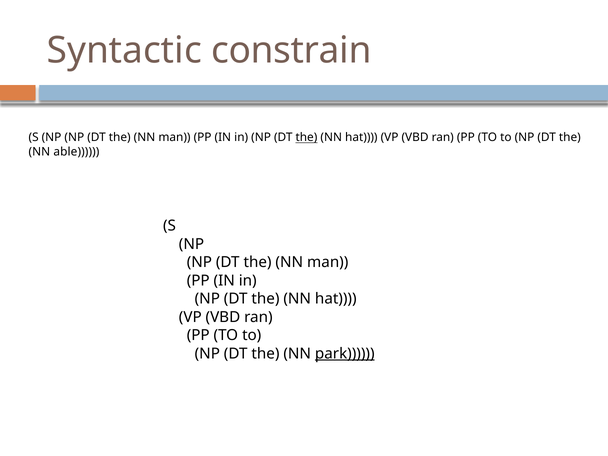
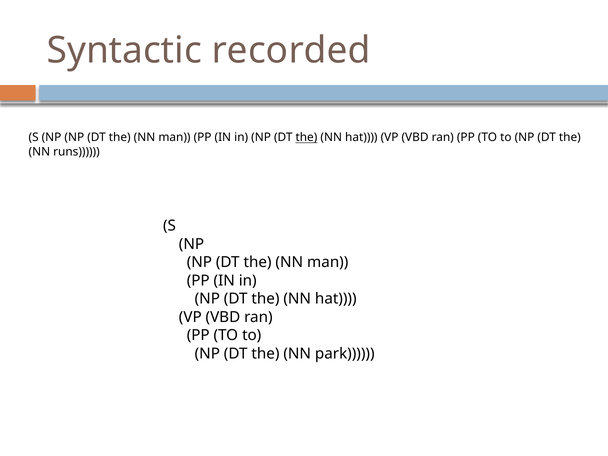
constrain: constrain -> recorded
able: able -> runs
park underline: present -> none
